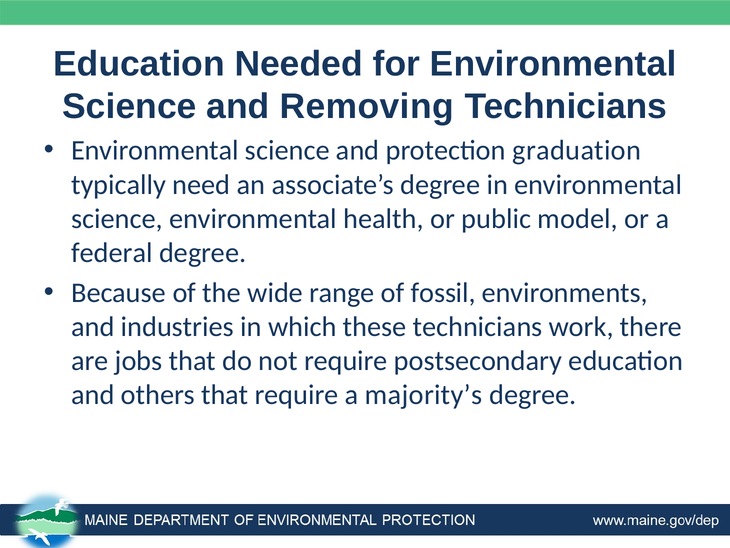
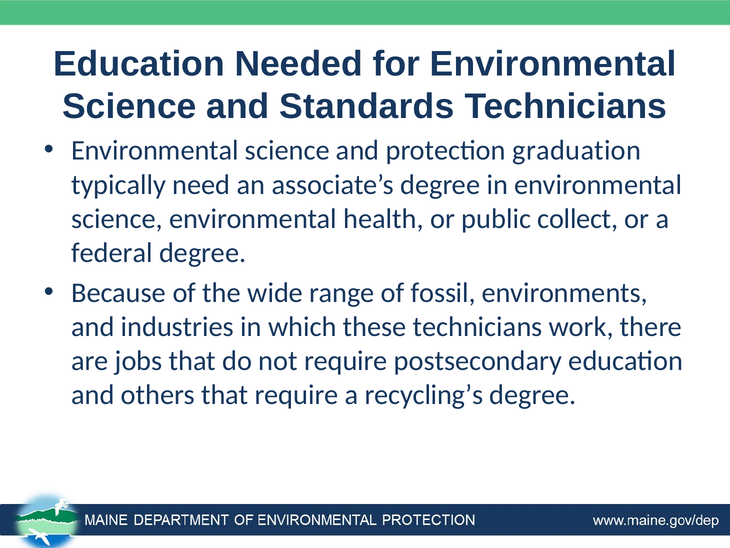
Removing: Removing -> Standards
model: model -> collect
majority’s: majority’s -> recycling’s
